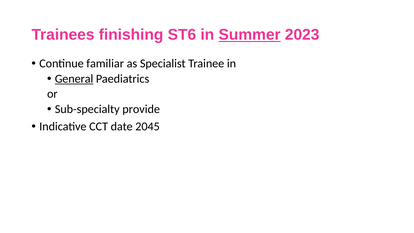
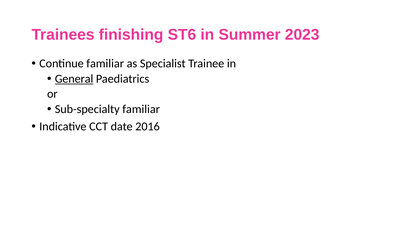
Summer underline: present -> none
Sub-specialty provide: provide -> familiar
2045: 2045 -> 2016
